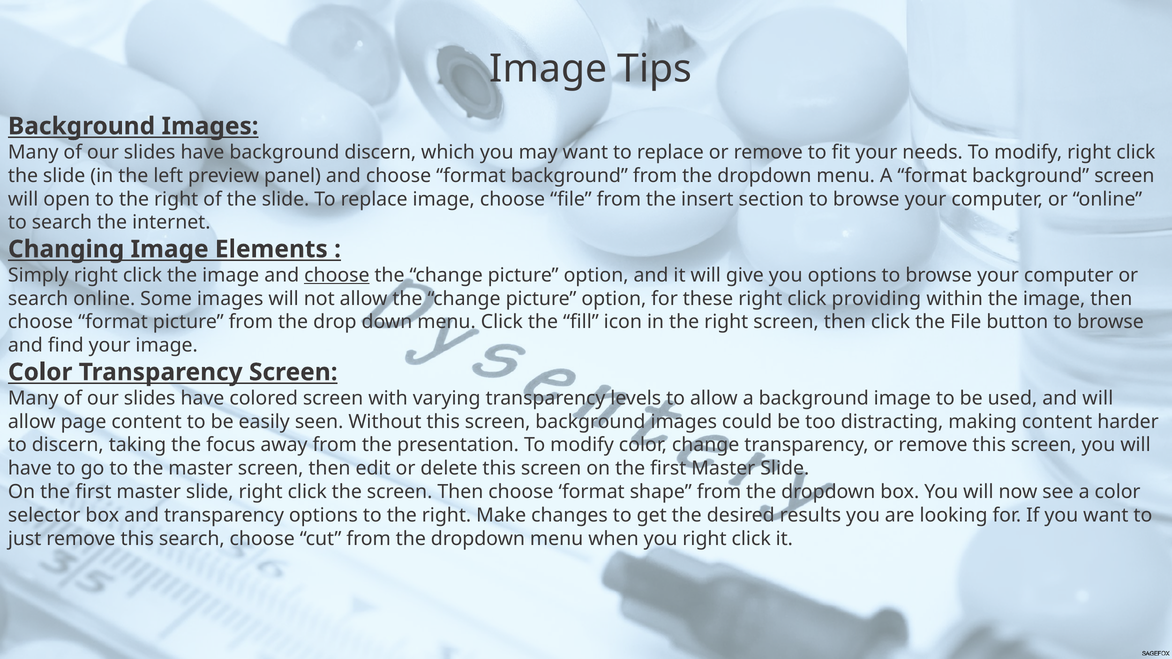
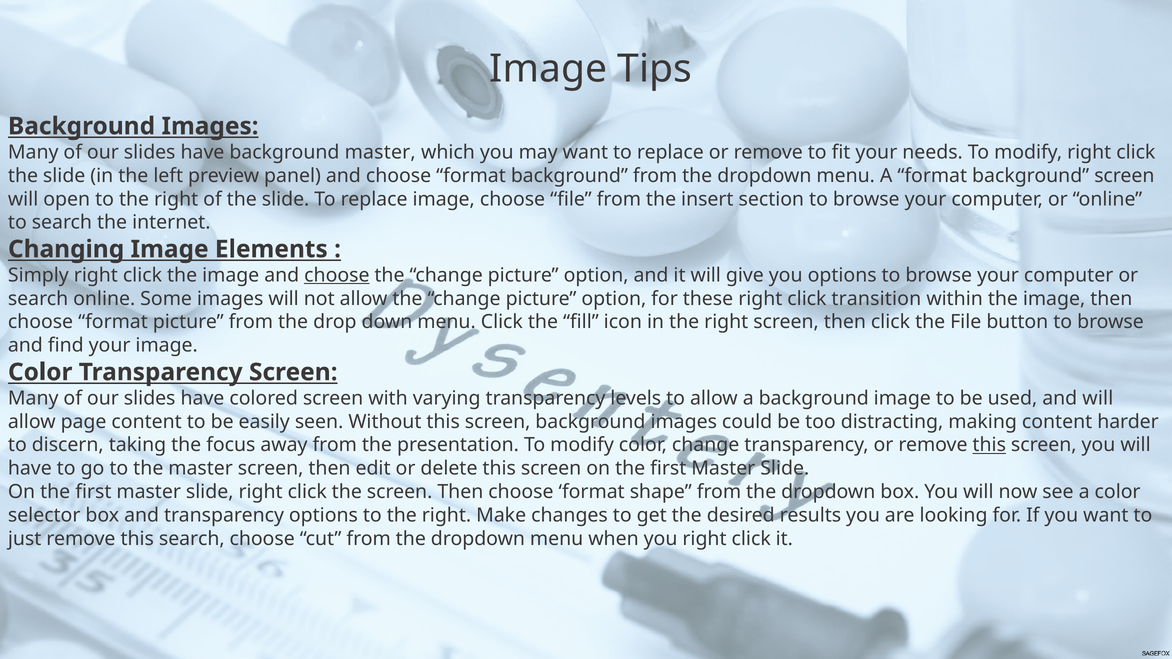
background discern: discern -> master
providing: providing -> transition
this at (989, 445) underline: none -> present
